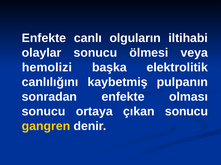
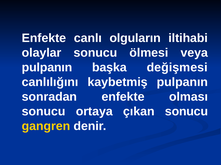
hemolizi at (47, 68): hemolizi -> pulpanın
elektrolitik: elektrolitik -> değişmesi
